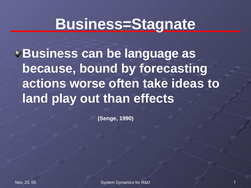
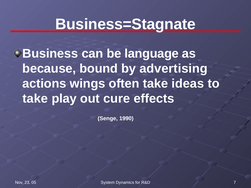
forecasting: forecasting -> advertising
worse: worse -> wings
land at (35, 99): land -> take
than: than -> cure
